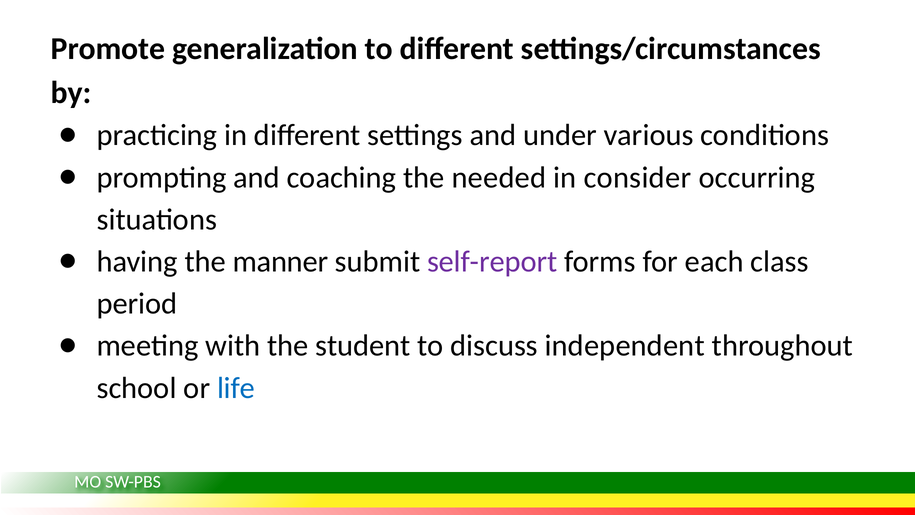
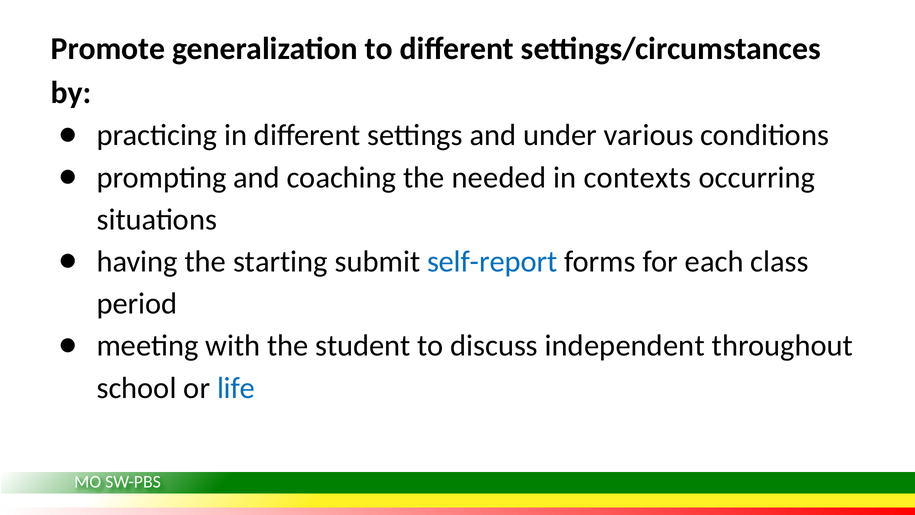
consider: consider -> contexts
manner: manner -> starting
self-report colour: purple -> blue
